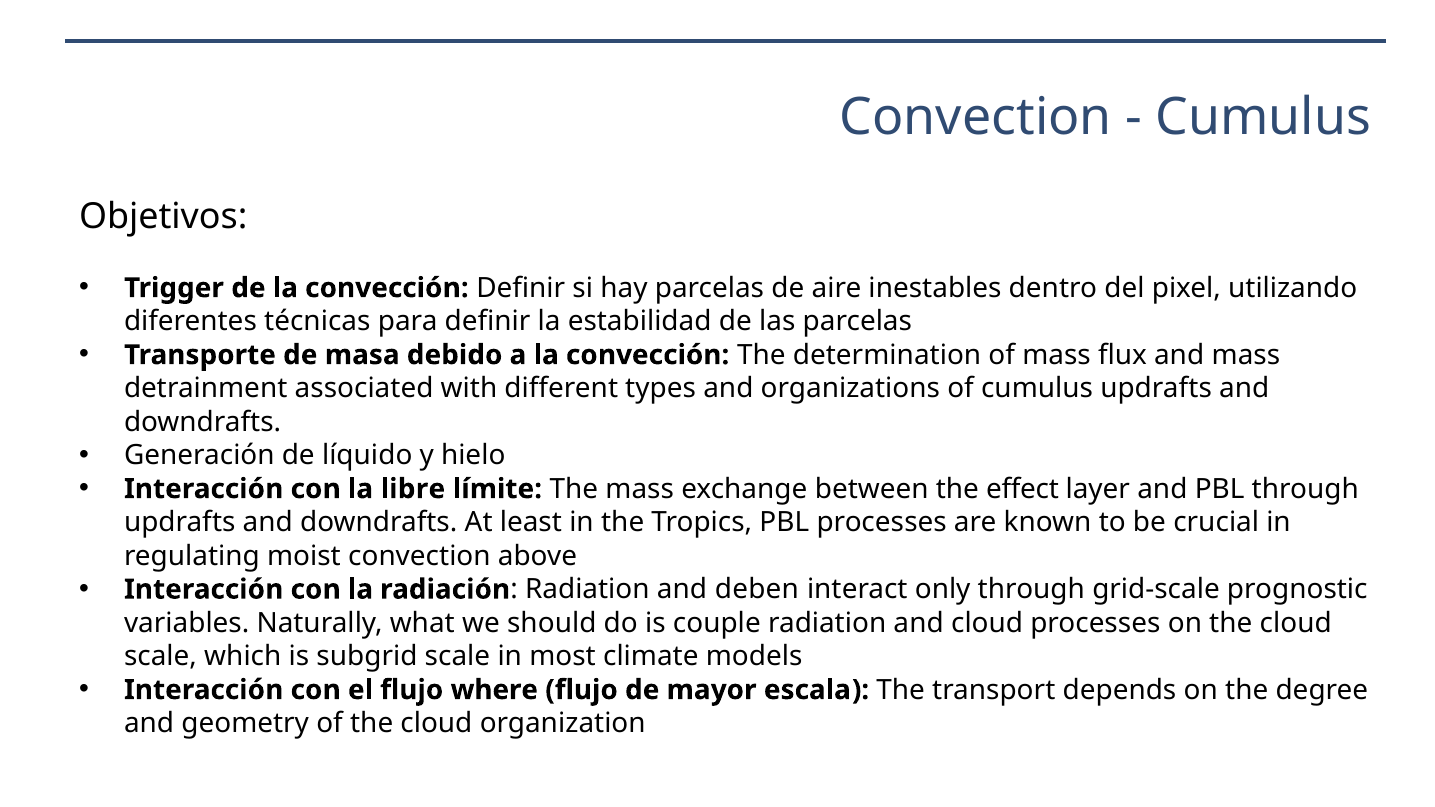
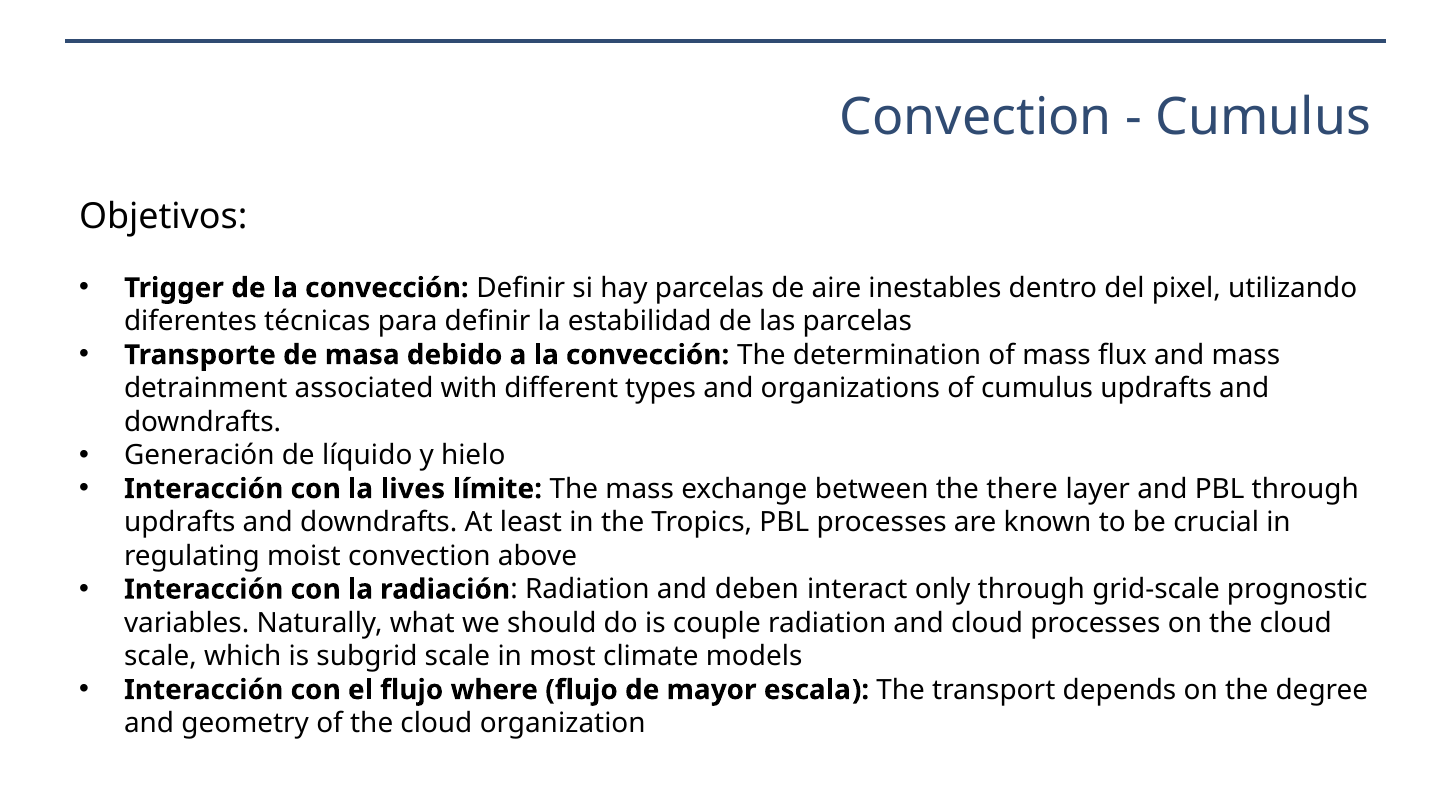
libre: libre -> lives
effect: effect -> there
